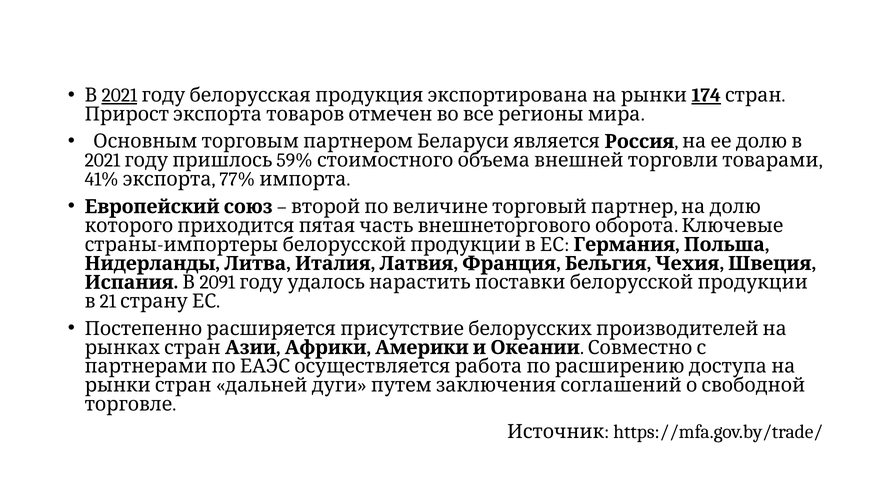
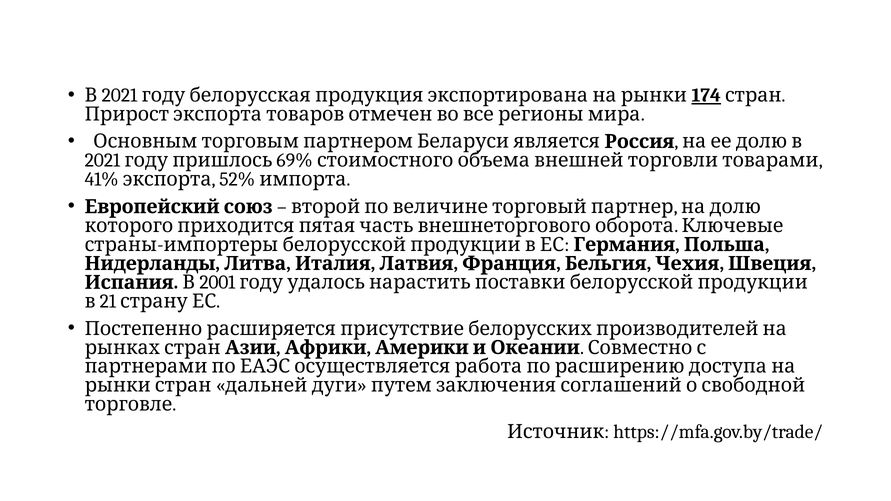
2021 at (119, 95) underline: present -> none
59%: 59% -> 69%
77%: 77% -> 52%
2091: 2091 -> 2001
